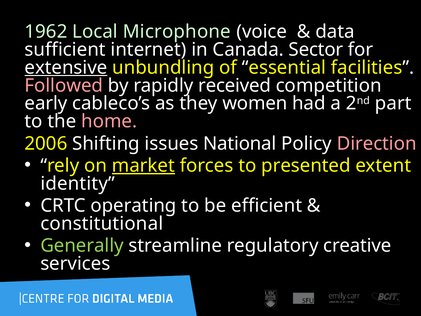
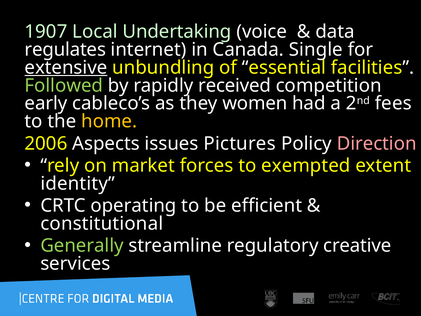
1962: 1962 -> 1907
Microphone: Microphone -> Undertaking
sufficient: sufficient -> regulates
Sector: Sector -> Single
Followed colour: pink -> light green
part: part -> fees
home colour: pink -> yellow
Shifting: Shifting -> Aspects
National: National -> Pictures
market underline: present -> none
presented: presented -> exempted
